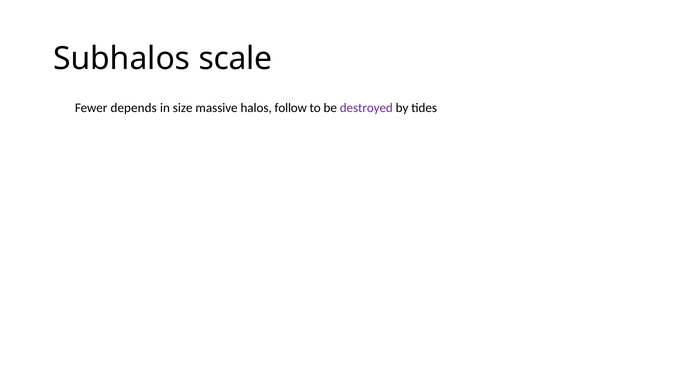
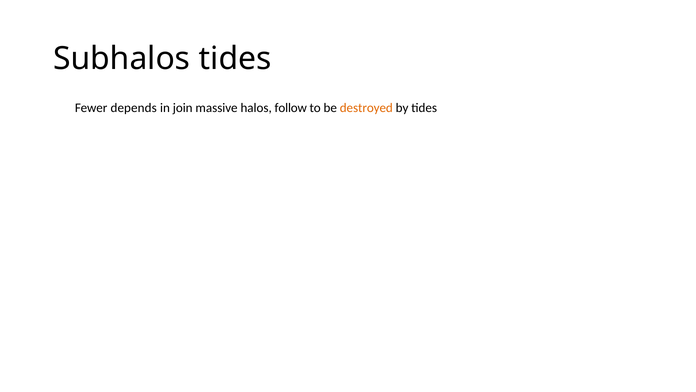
Subhalos scale: scale -> tides
size: size -> join
destroyed colour: purple -> orange
